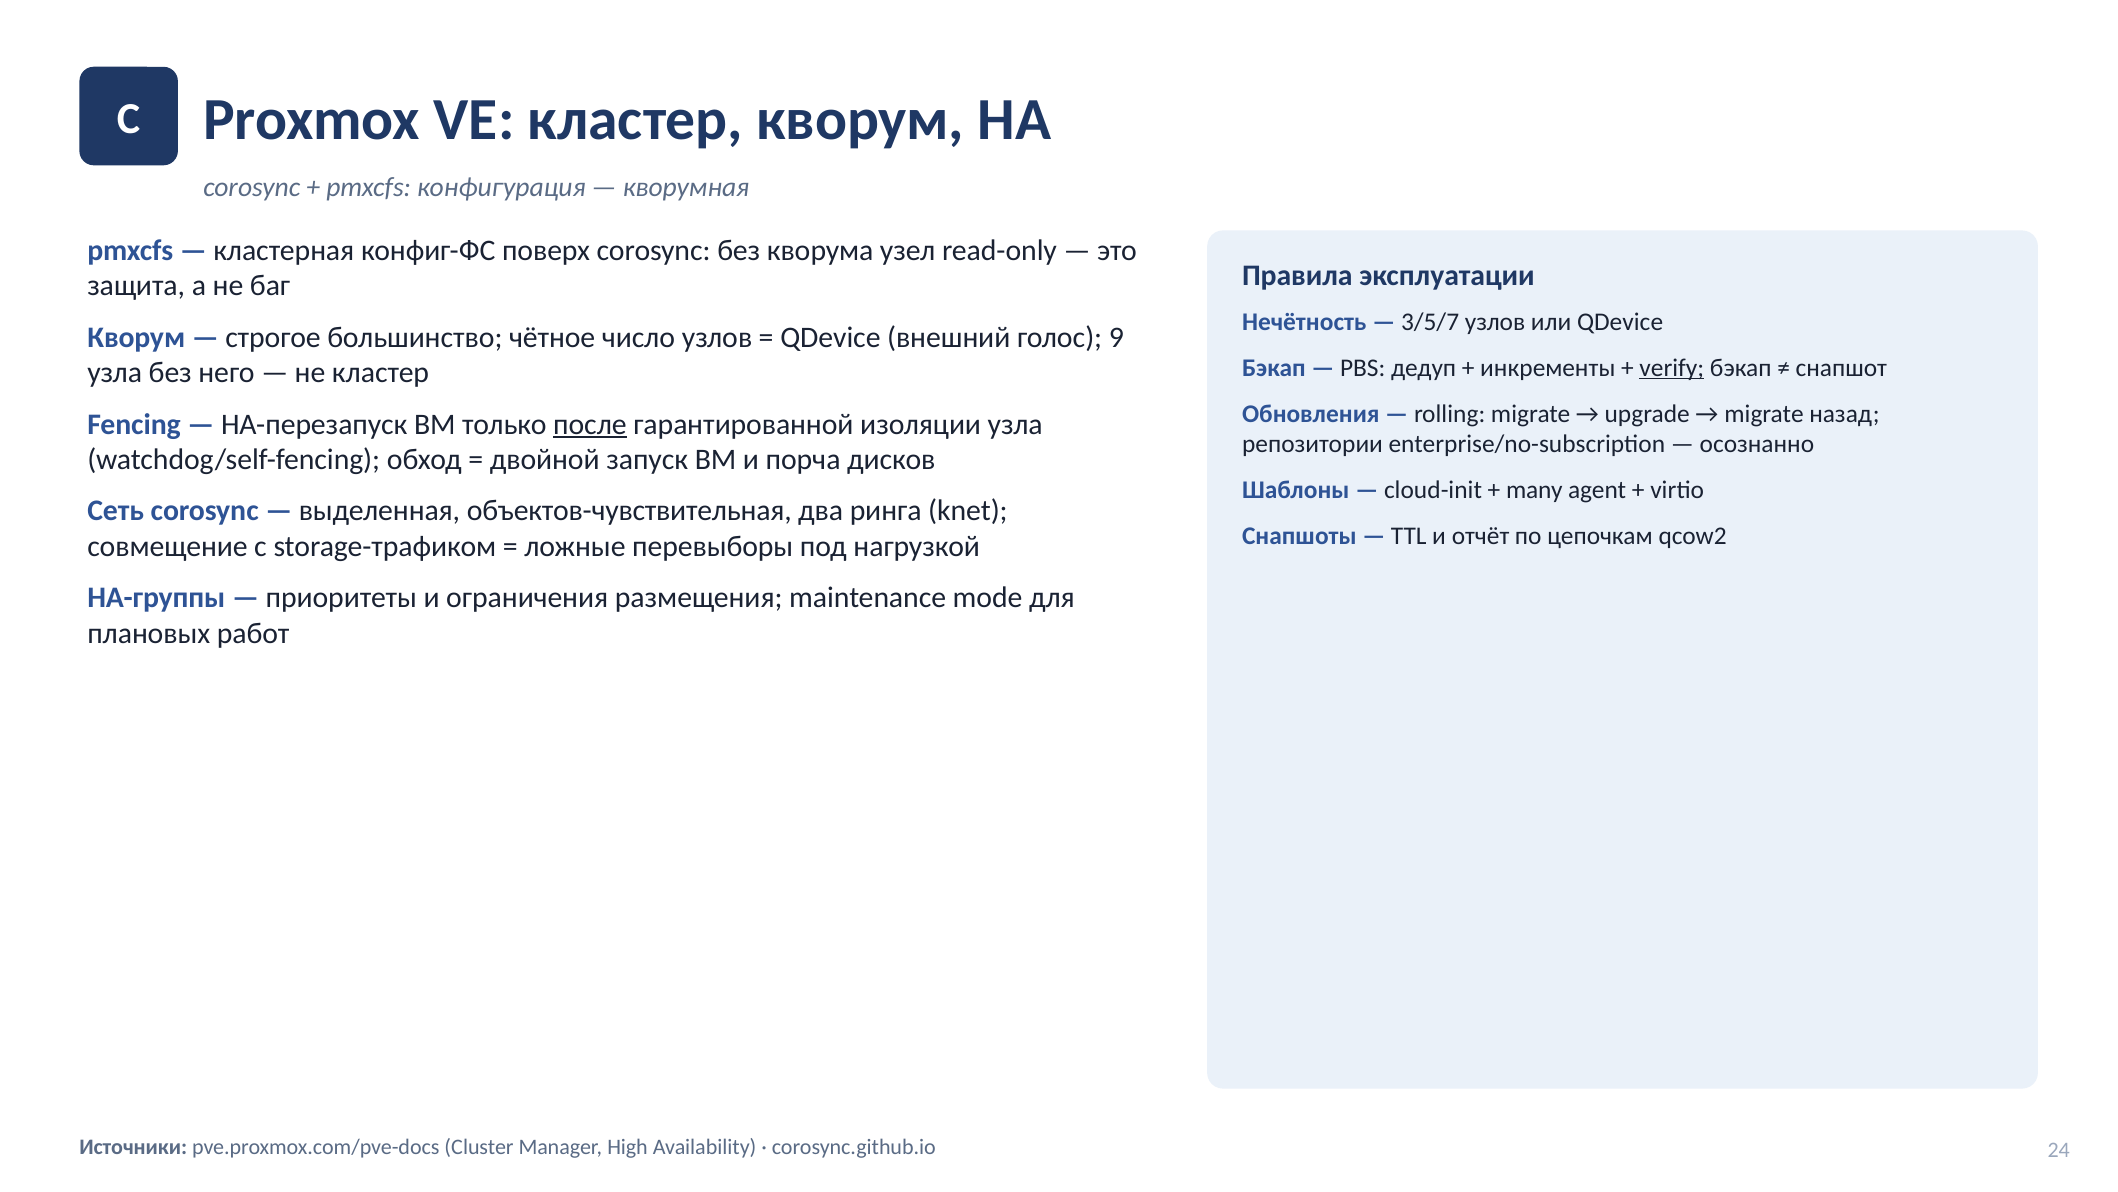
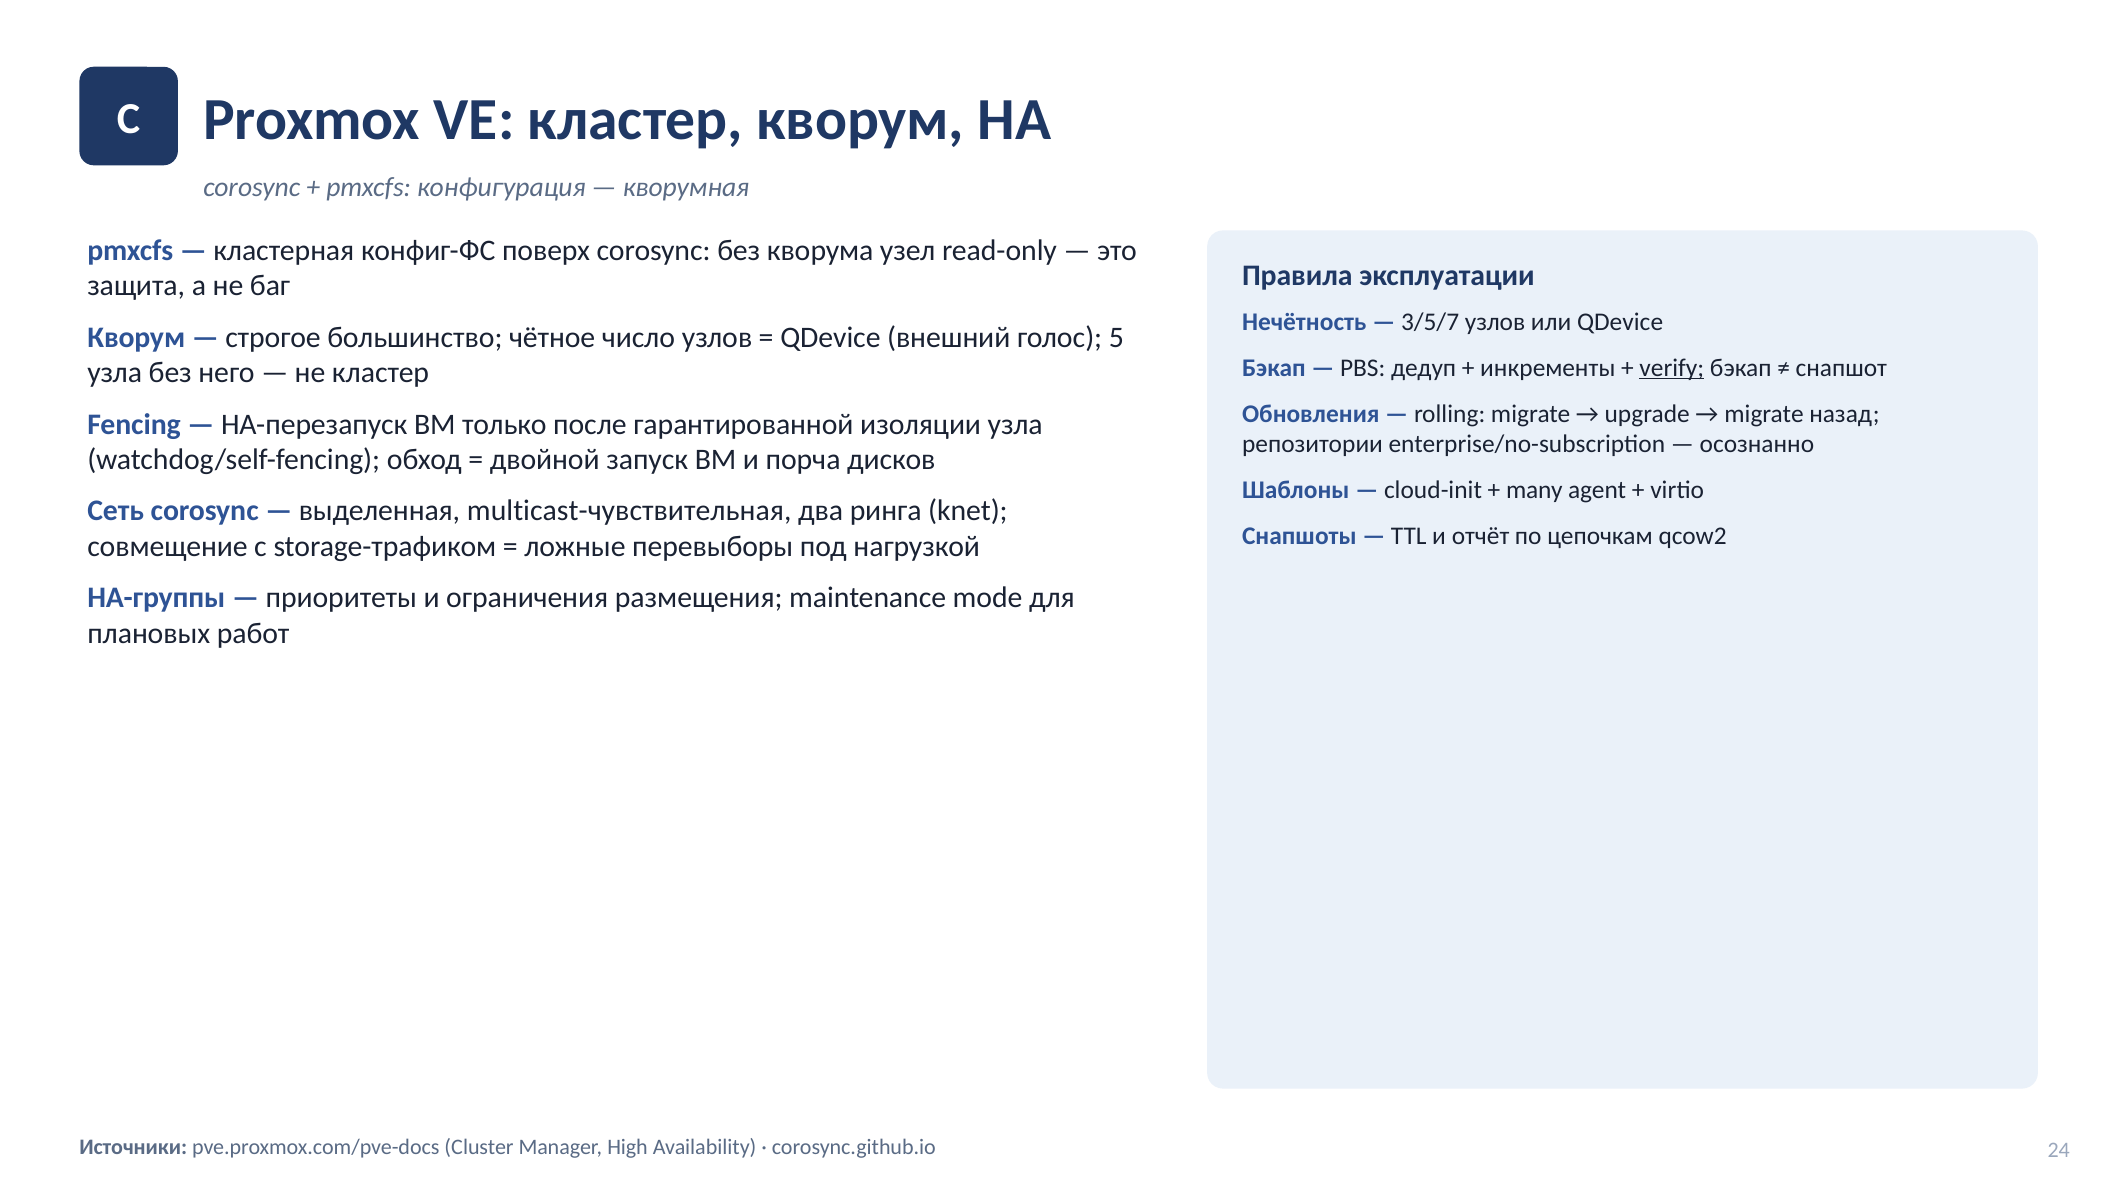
9: 9 -> 5
после underline: present -> none
объектов-чувствительная: объектов-чувствительная -> multicast-чувствительная
